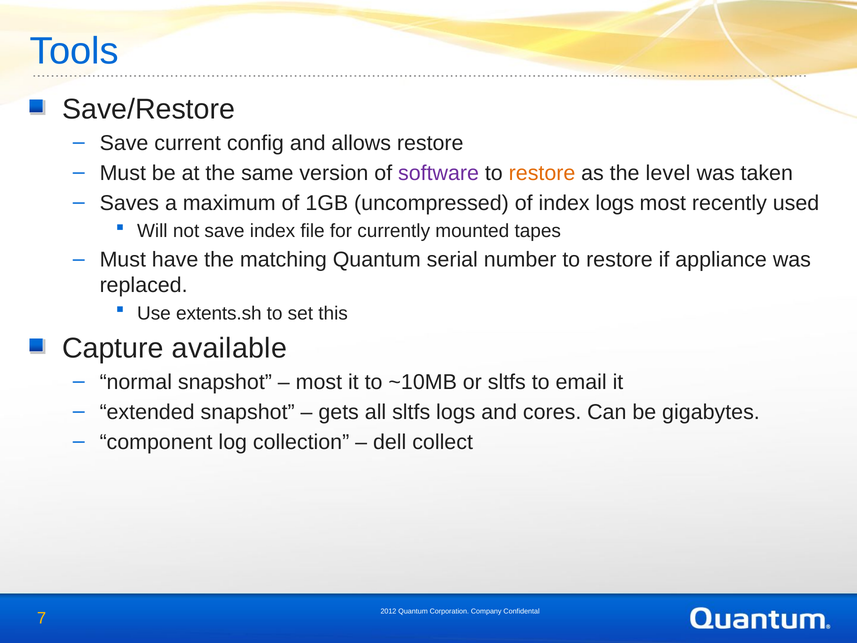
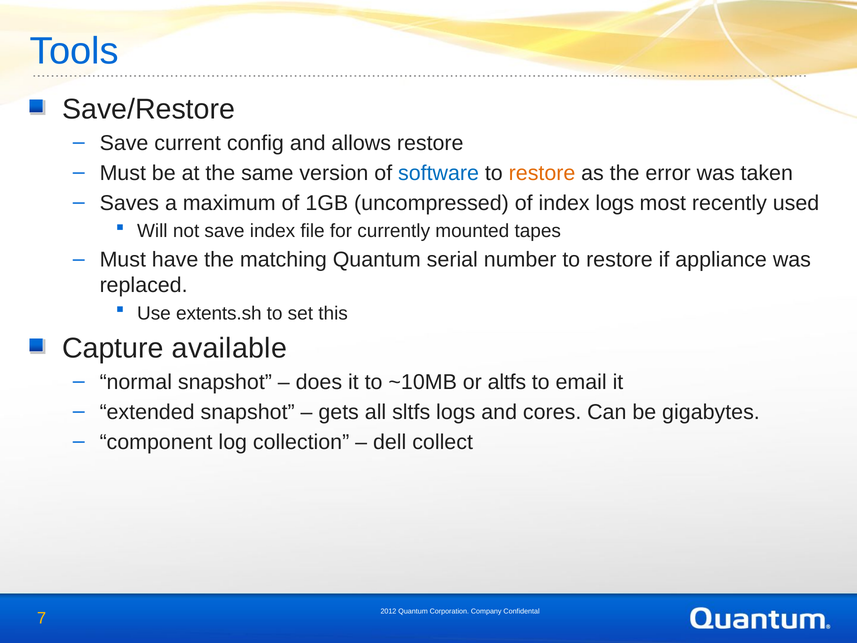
software colour: purple -> blue
level: level -> error
most at (319, 382): most -> does
or sltfs: sltfs -> altfs
